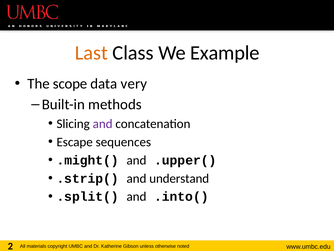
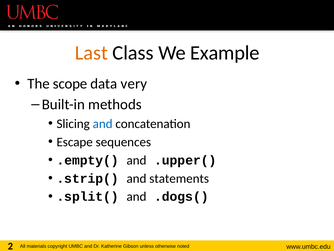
and at (103, 124) colour: purple -> blue
.might(: .might( -> .empty(
understand: understand -> statements
.into(: .into( -> .dogs(
